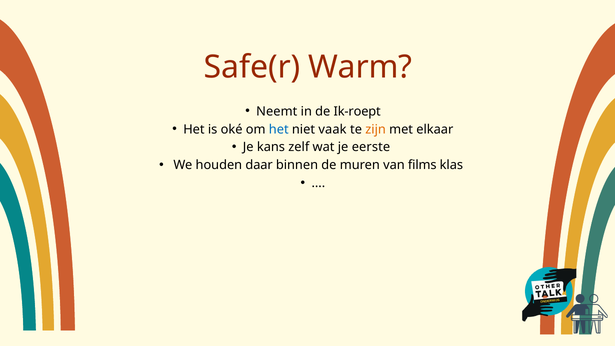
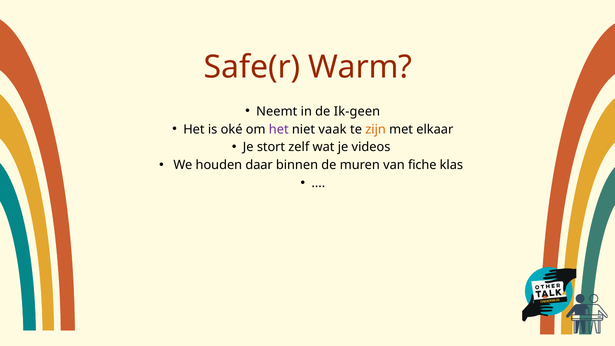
Ik-roept: Ik-roept -> Ik-geen
het at (279, 129) colour: blue -> purple
kans: kans -> stort
eerste: eerste -> videos
films: films -> fiche
